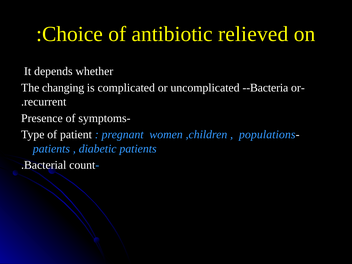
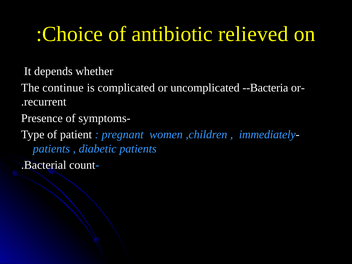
changing: changing -> continue
populations: populations -> immediately
